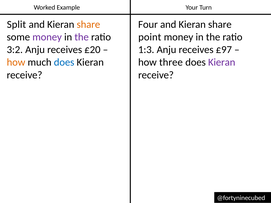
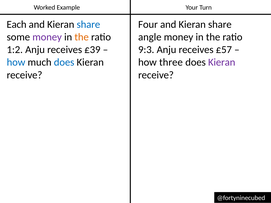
Split: Split -> Each
share at (88, 24) colour: orange -> blue
the at (82, 37) colour: purple -> orange
point: point -> angle
3:2: 3:2 -> 1:2
£20: £20 -> £39
1:3: 1:3 -> 9:3
£97: £97 -> £57
how at (16, 62) colour: orange -> blue
